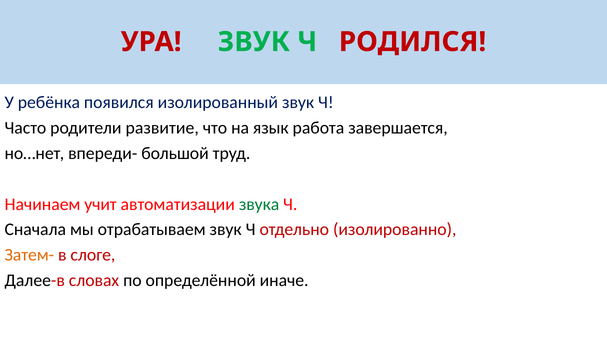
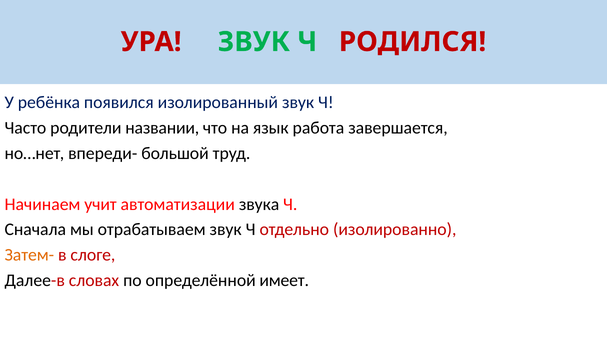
развитие: развитие -> названии
звука colour: green -> black
иначе: иначе -> имеет
